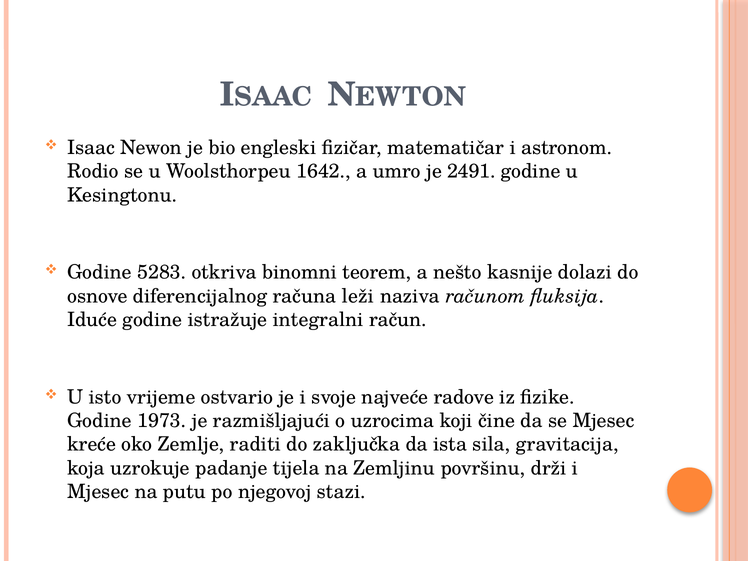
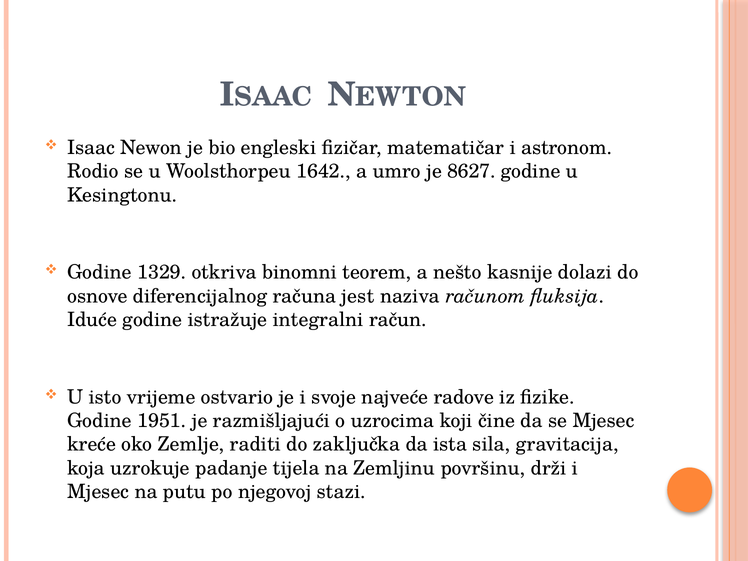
2491: 2491 -> 8627
5283: 5283 -> 1329
leži: leži -> jest
1973: 1973 -> 1951
